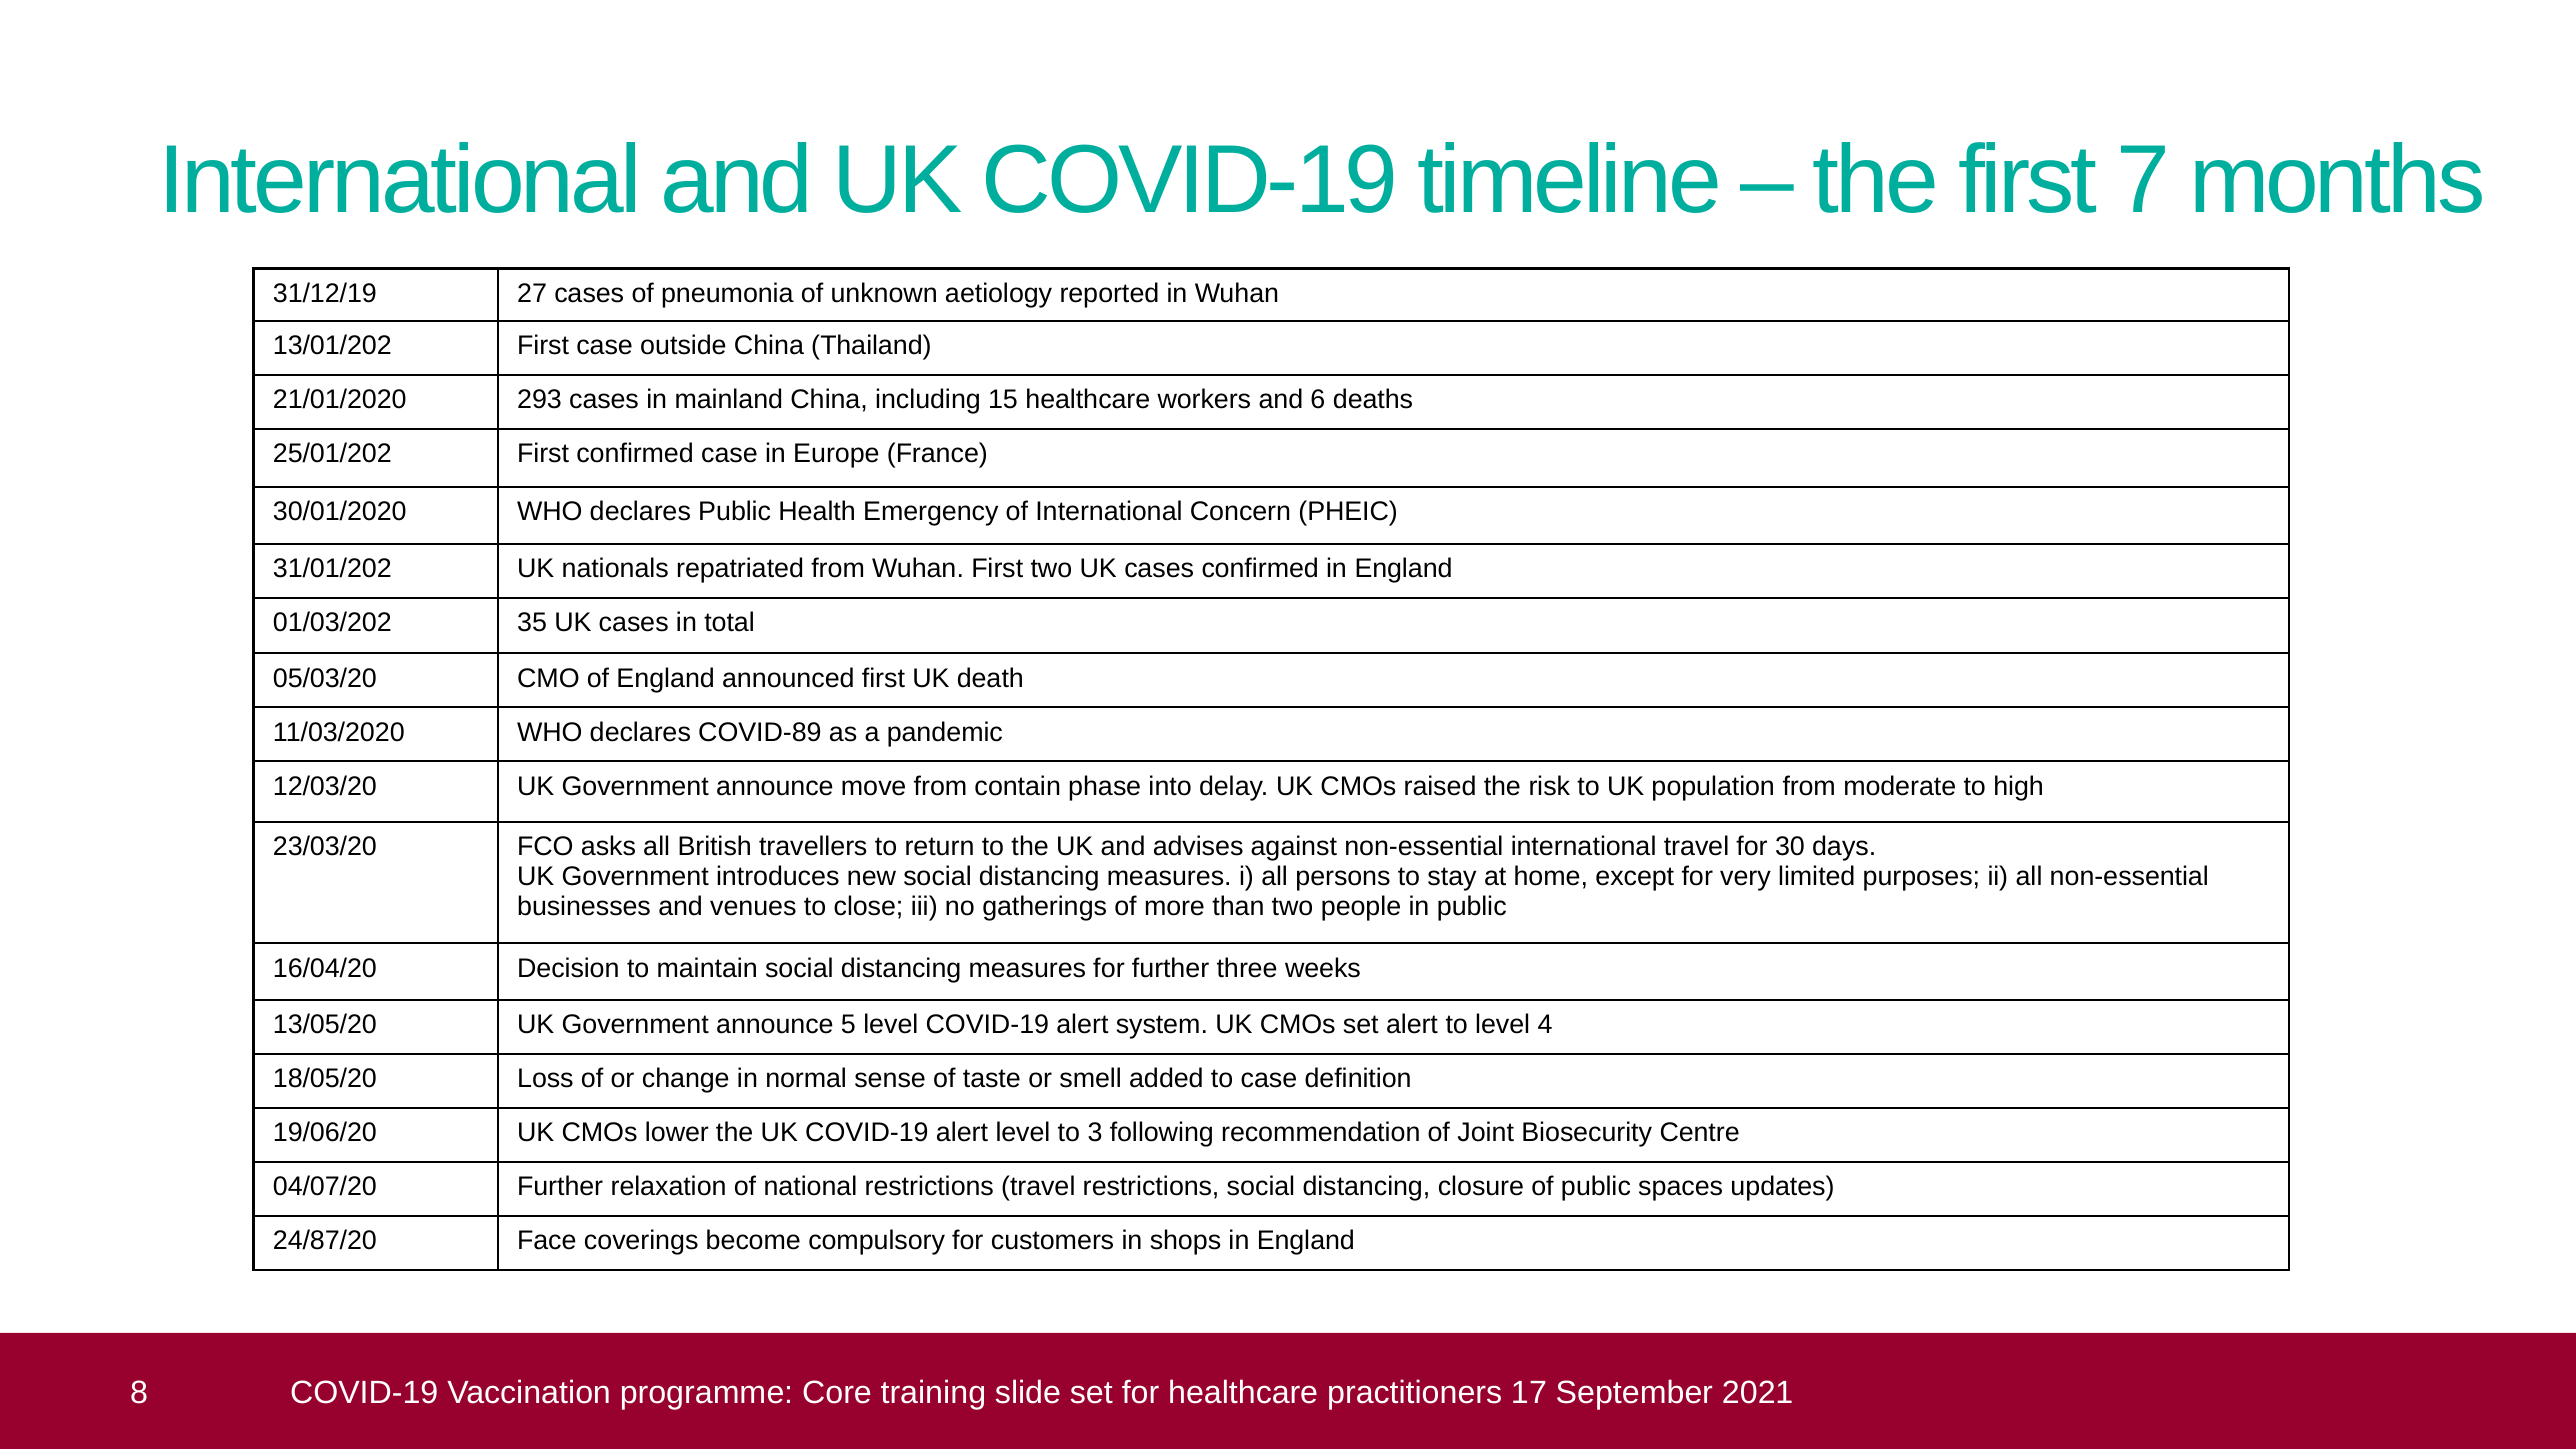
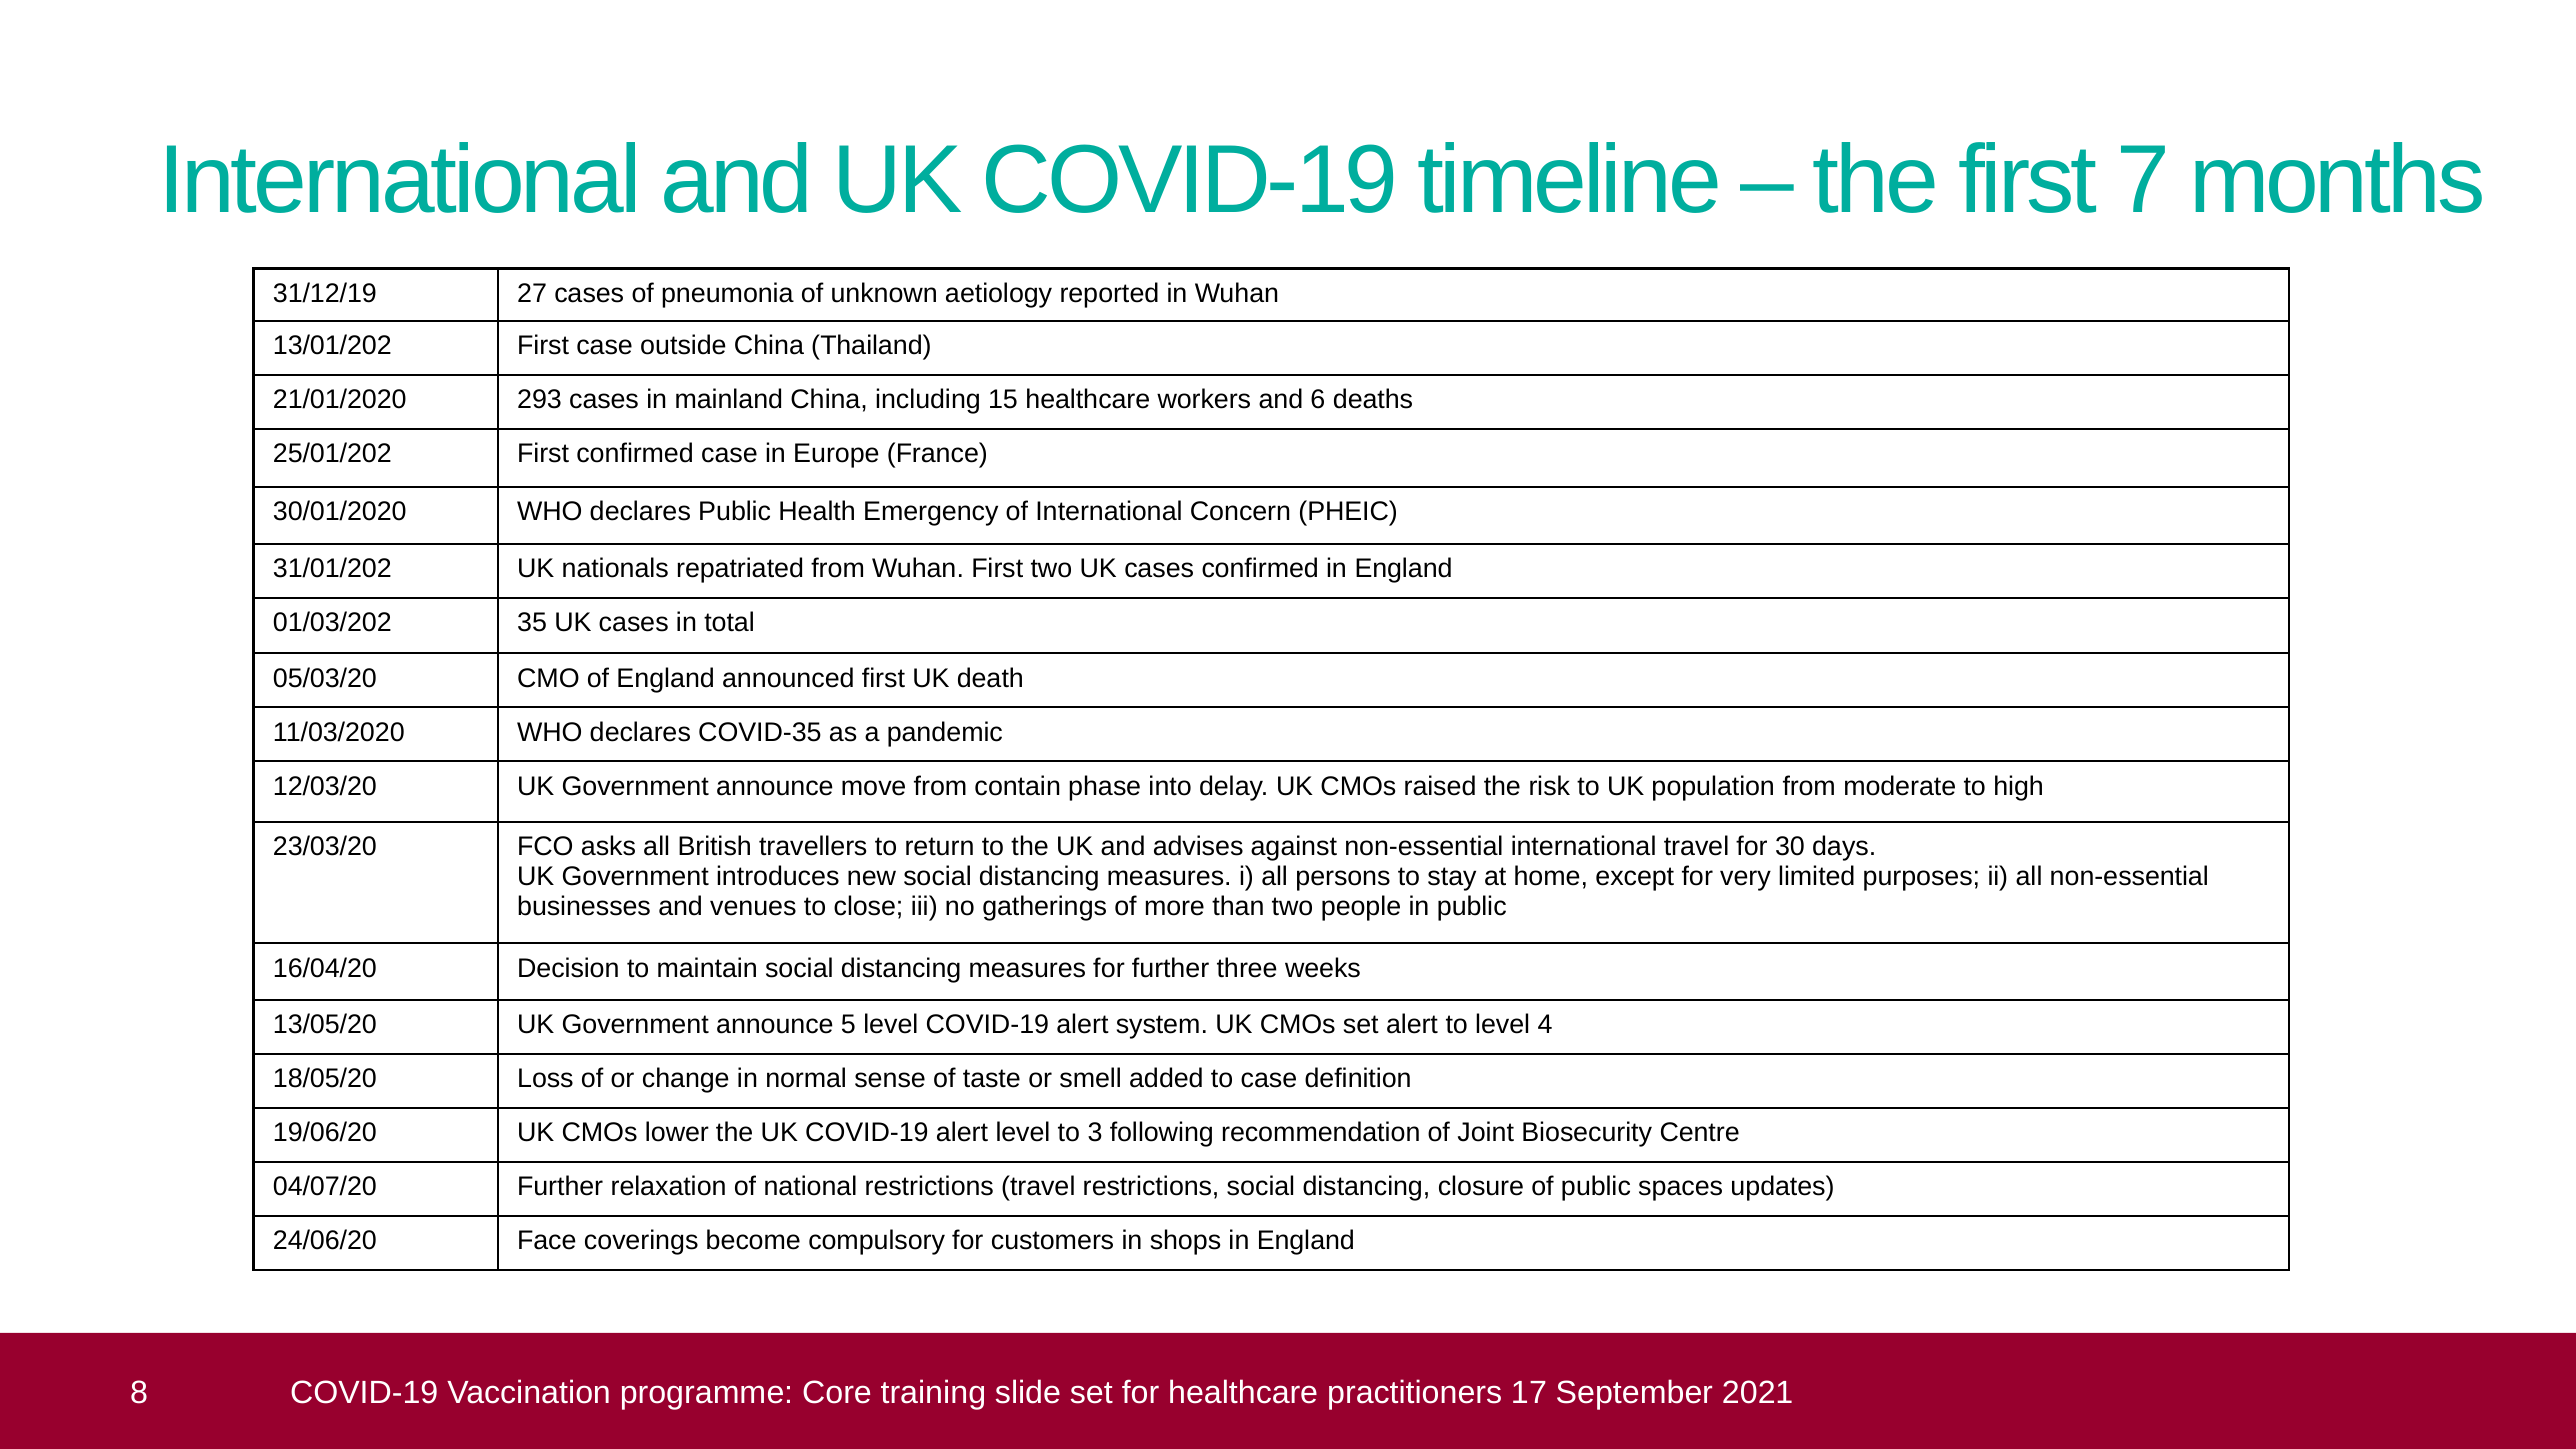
COVID-89: COVID-89 -> COVID-35
24/87/20: 24/87/20 -> 24/06/20
